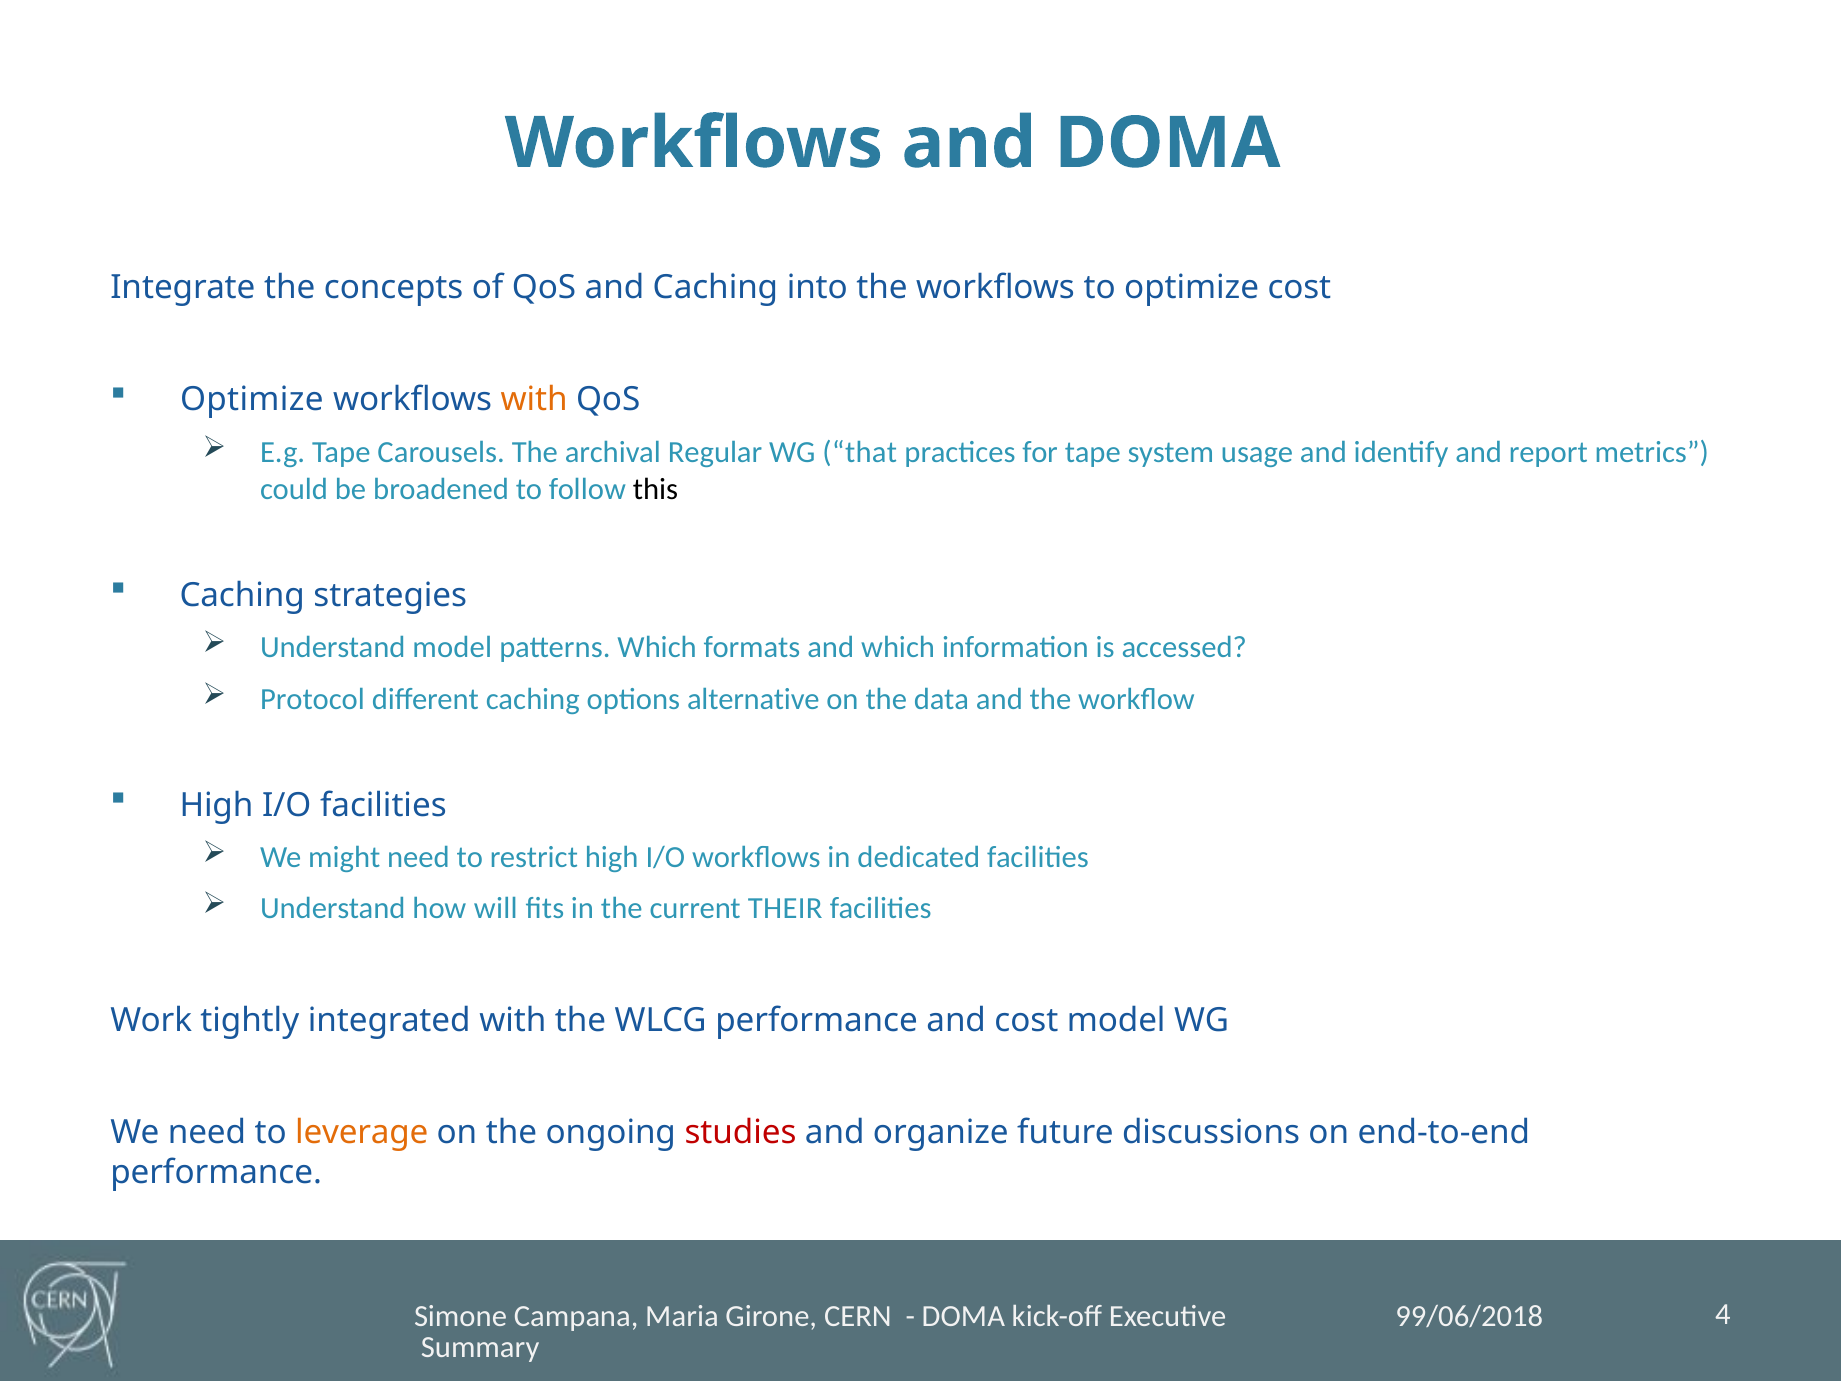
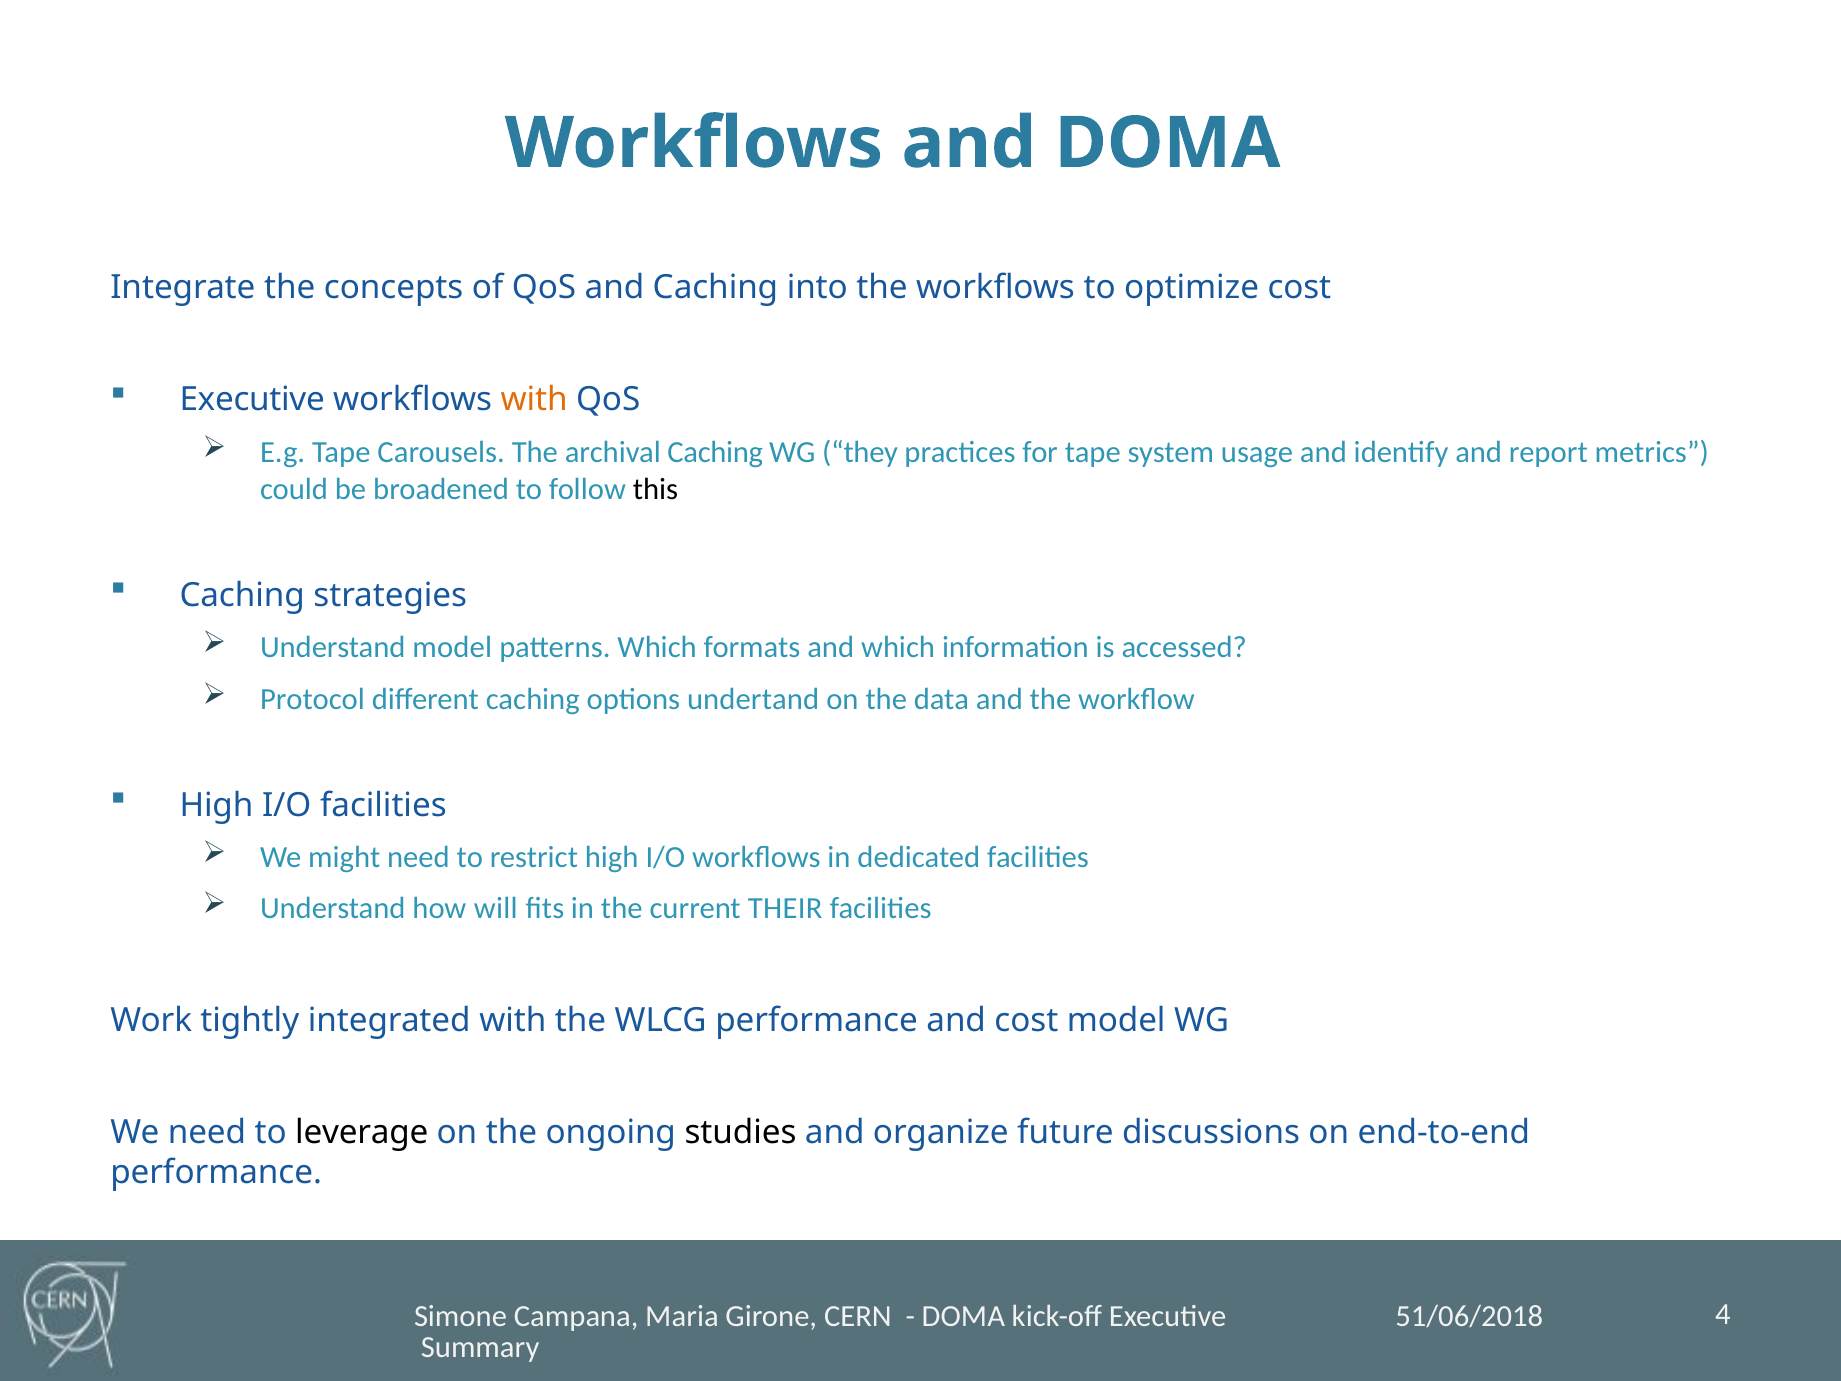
Optimize at (252, 400): Optimize -> Executive
archival Regular: Regular -> Caching
that: that -> they
alternative: alternative -> undertand
leverage colour: orange -> black
studies colour: red -> black
99/06/2018: 99/06/2018 -> 51/06/2018
